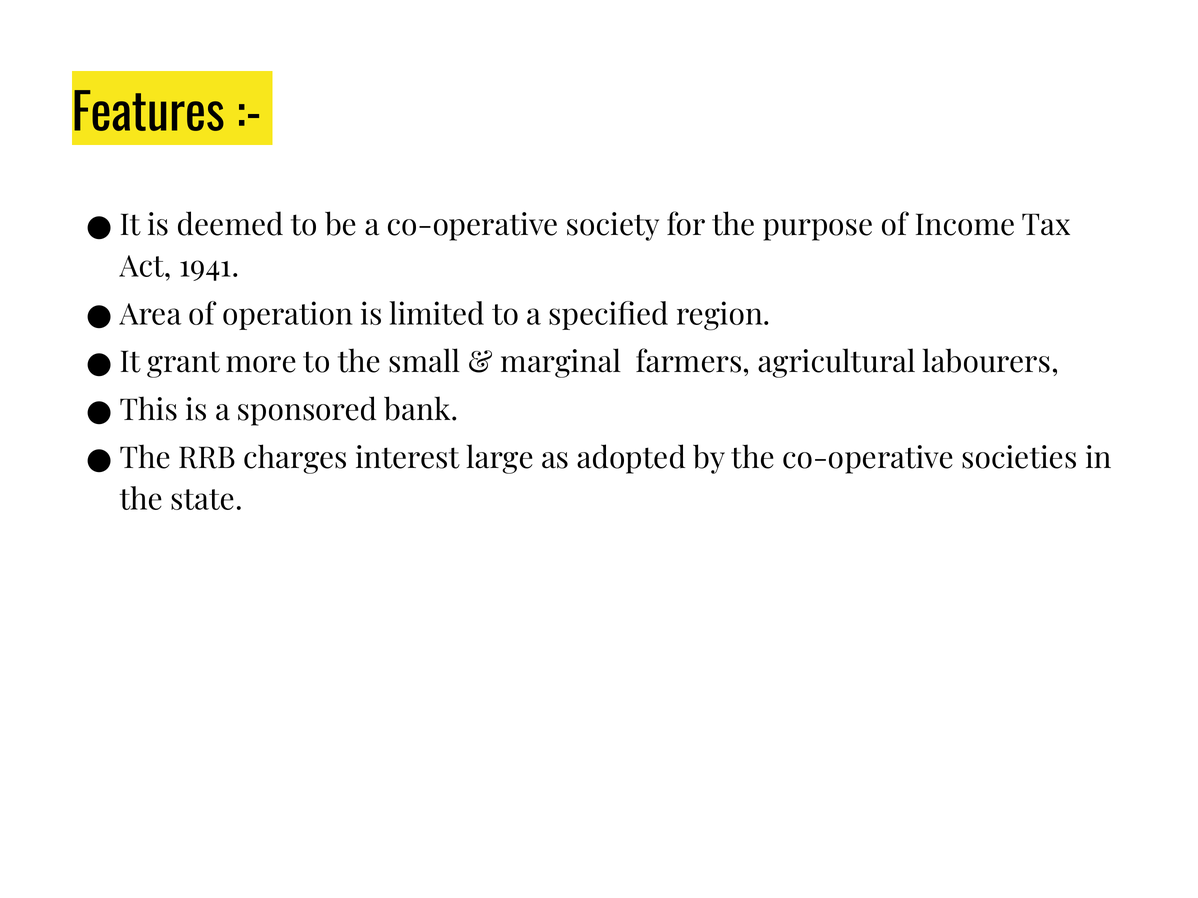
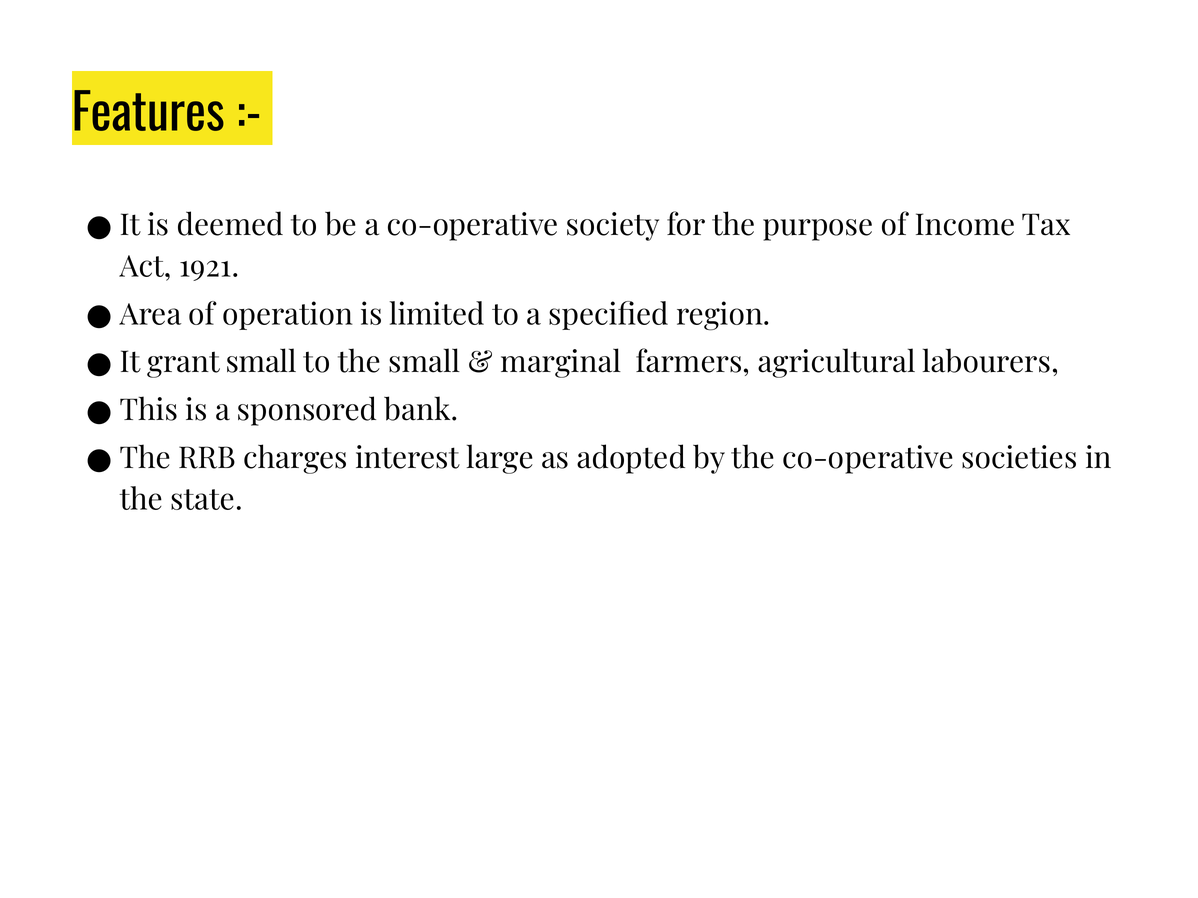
1941: 1941 -> 1921
grant more: more -> small
